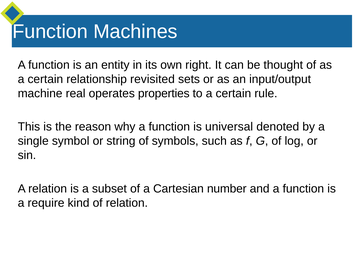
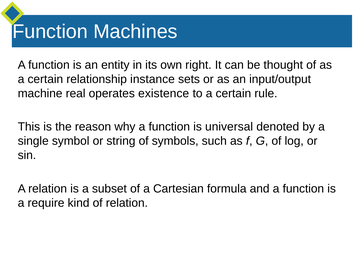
revisited: revisited -> instance
properties: properties -> existence
number: number -> formula
